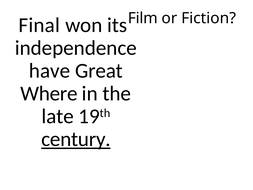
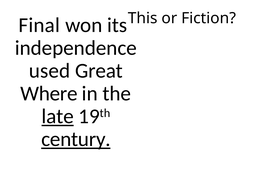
Film: Film -> This
have: have -> used
late underline: none -> present
